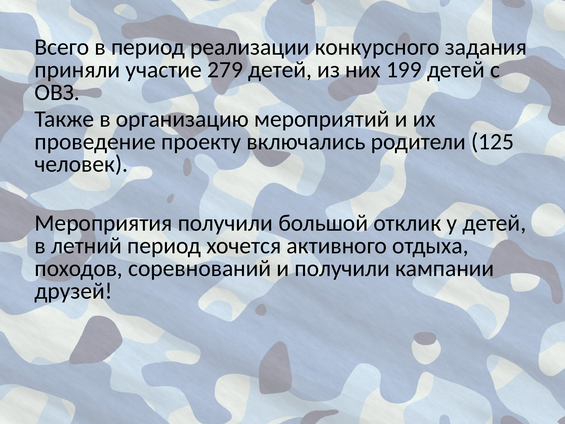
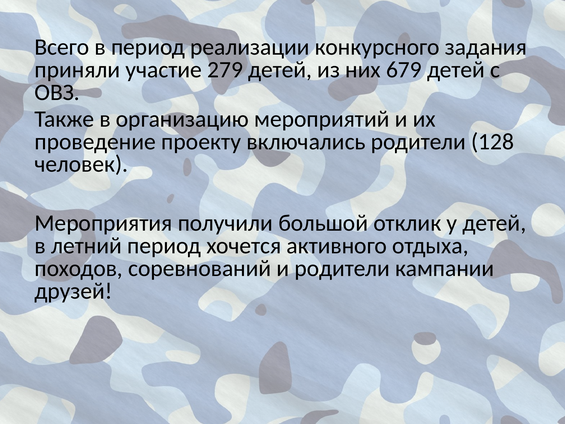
199: 199 -> 679
125: 125 -> 128
и получили: получили -> родители
